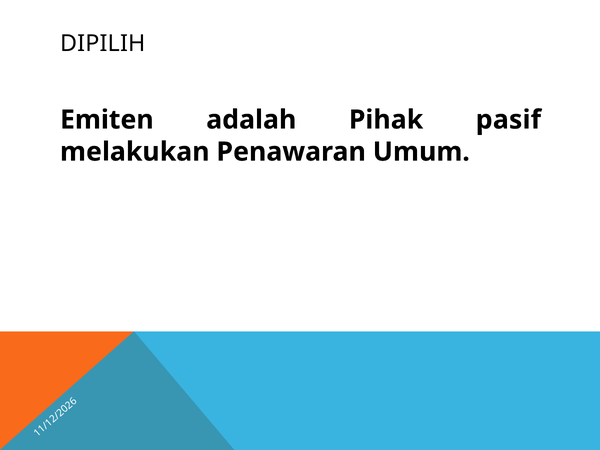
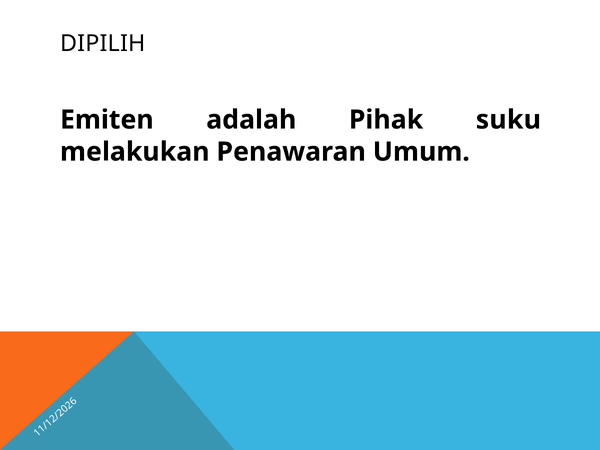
pasif: pasif -> suku
